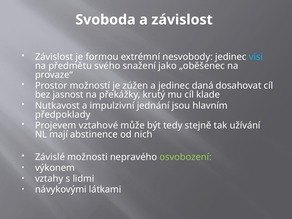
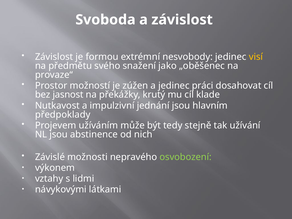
visí colour: light blue -> yellow
daná: daná -> práci
vztahové: vztahové -> užíváním
NL mají: mají -> jsou
